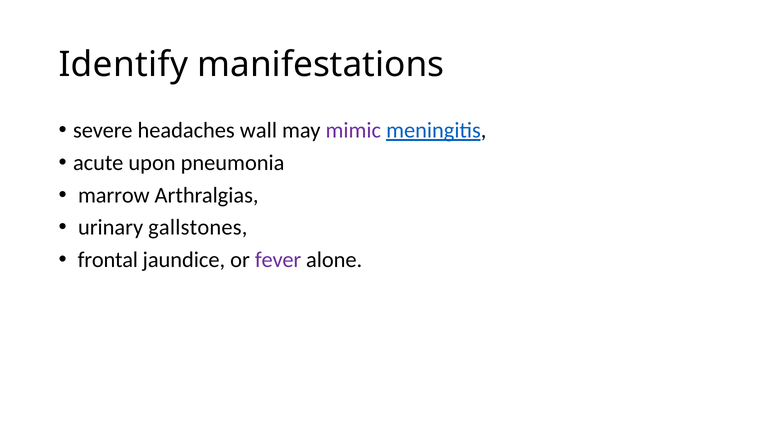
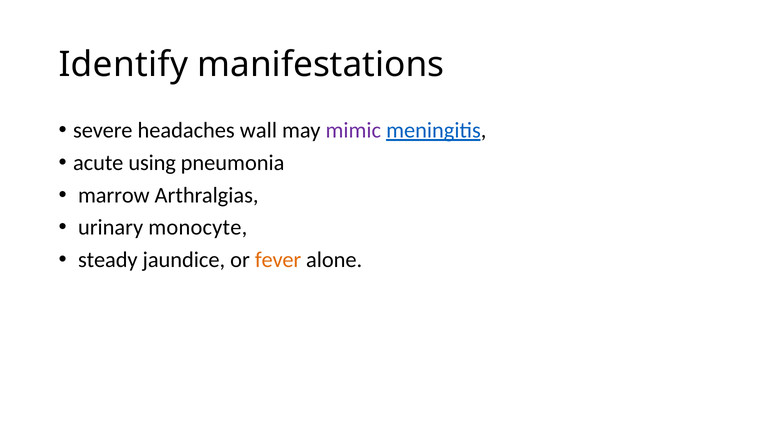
upon: upon -> using
gallstones: gallstones -> monocyte
frontal: frontal -> steady
fever colour: purple -> orange
